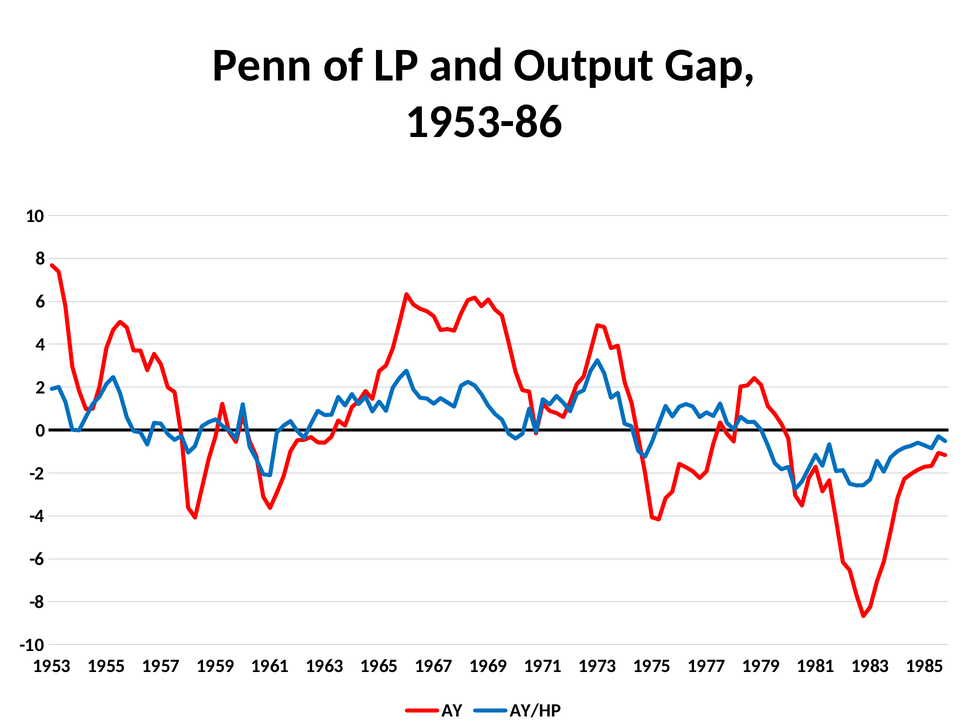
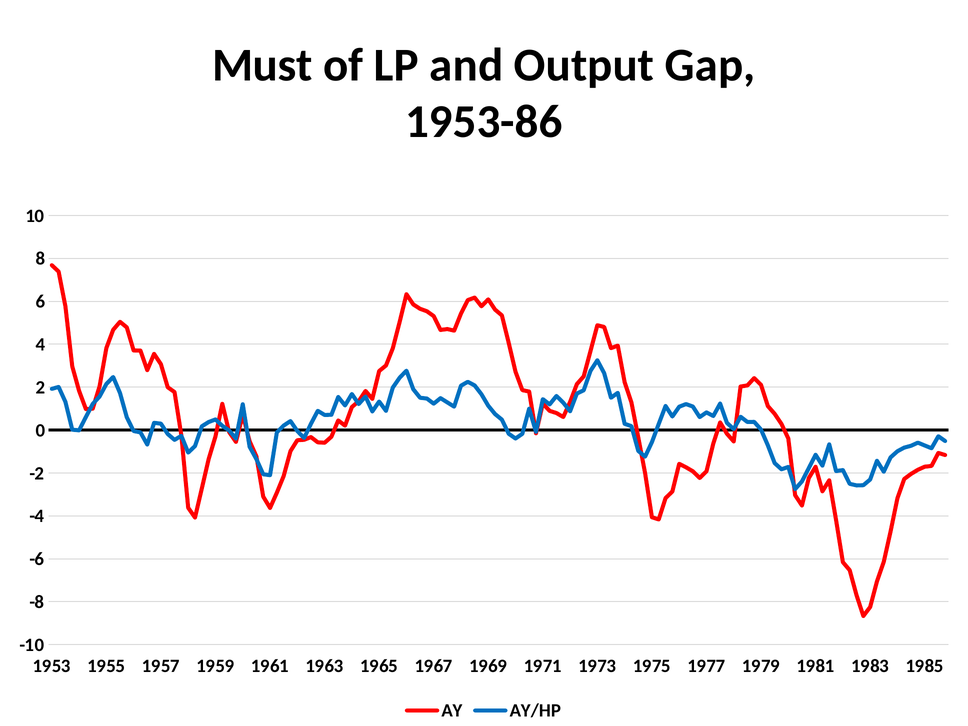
Penn: Penn -> Must
